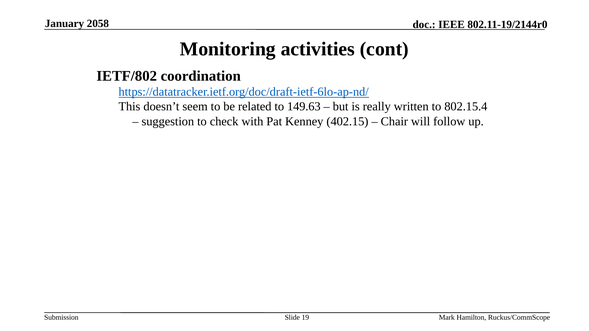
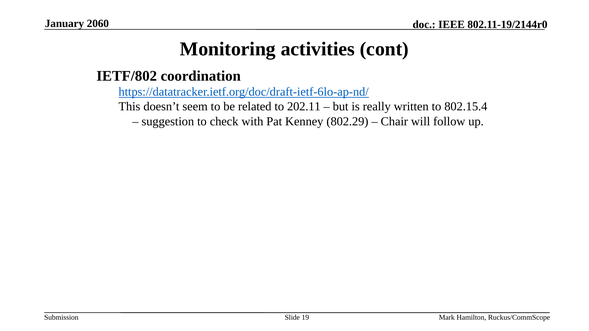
2058: 2058 -> 2060
149.63: 149.63 -> 202.11
402.15: 402.15 -> 802.29
